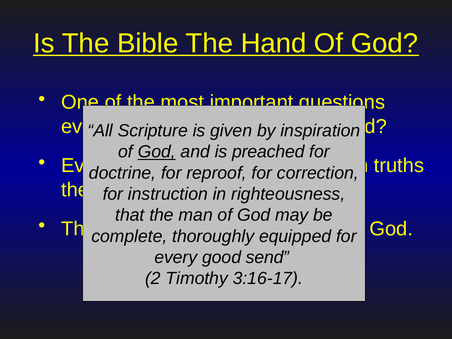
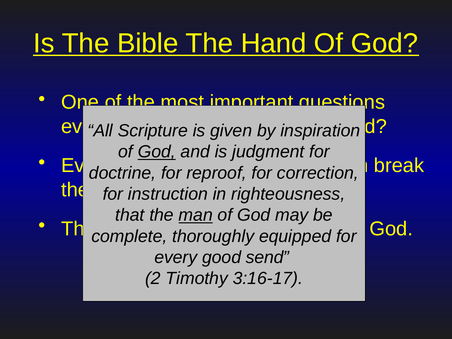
preached: preached -> judgment
truths: truths -> break
man underline: none -> present
